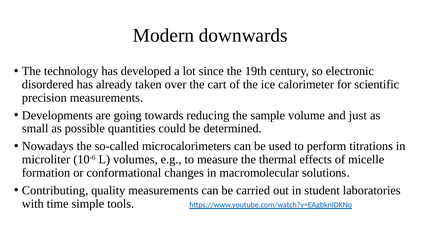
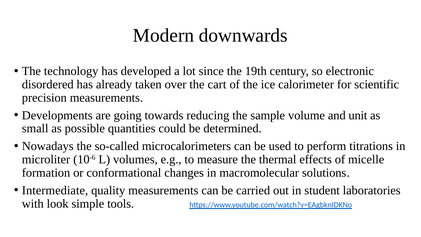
just: just -> unit
Contributing: Contributing -> Intermediate
time: time -> look
